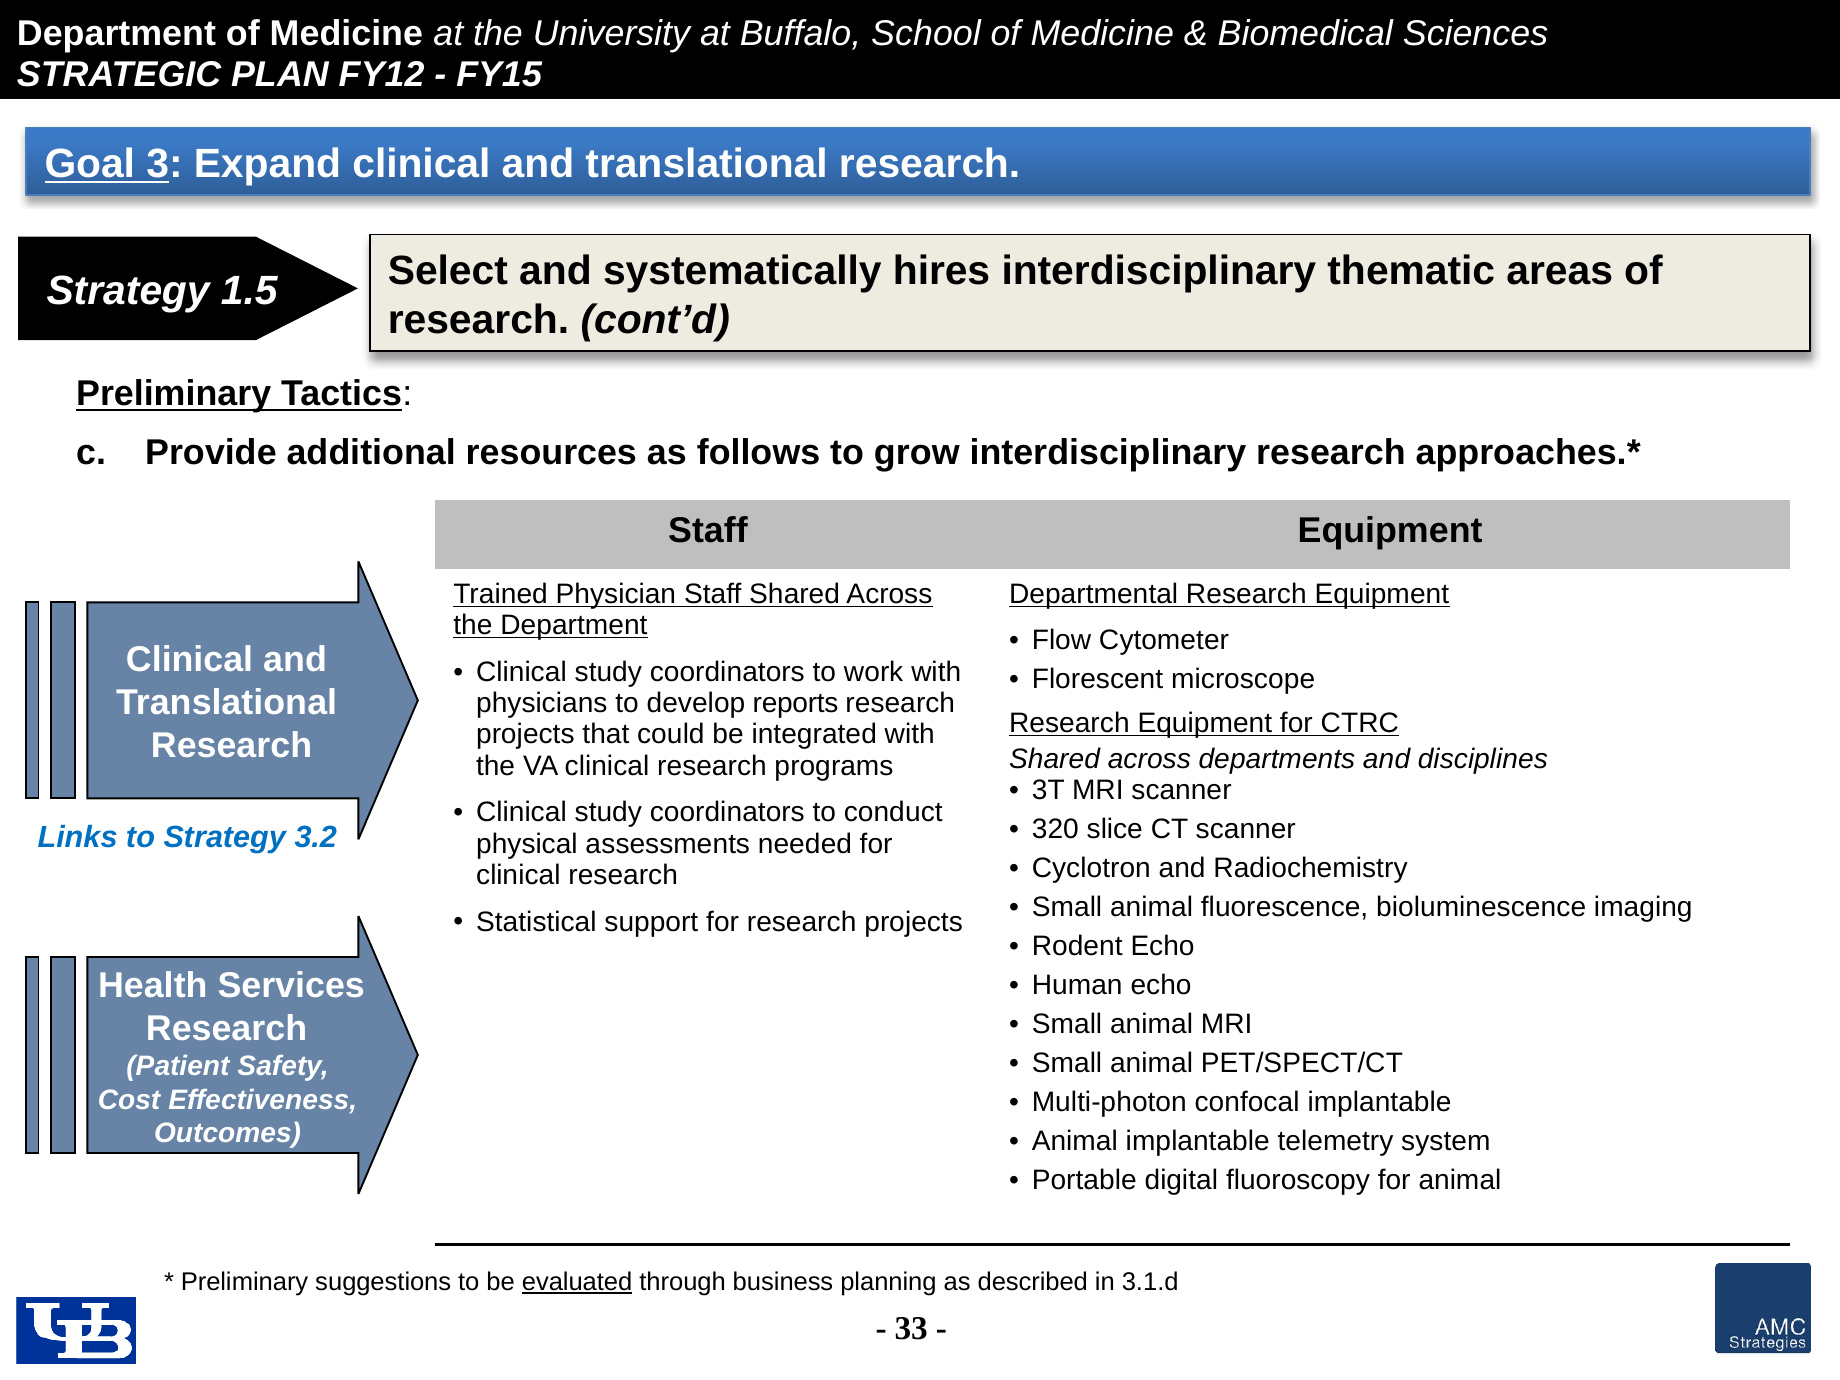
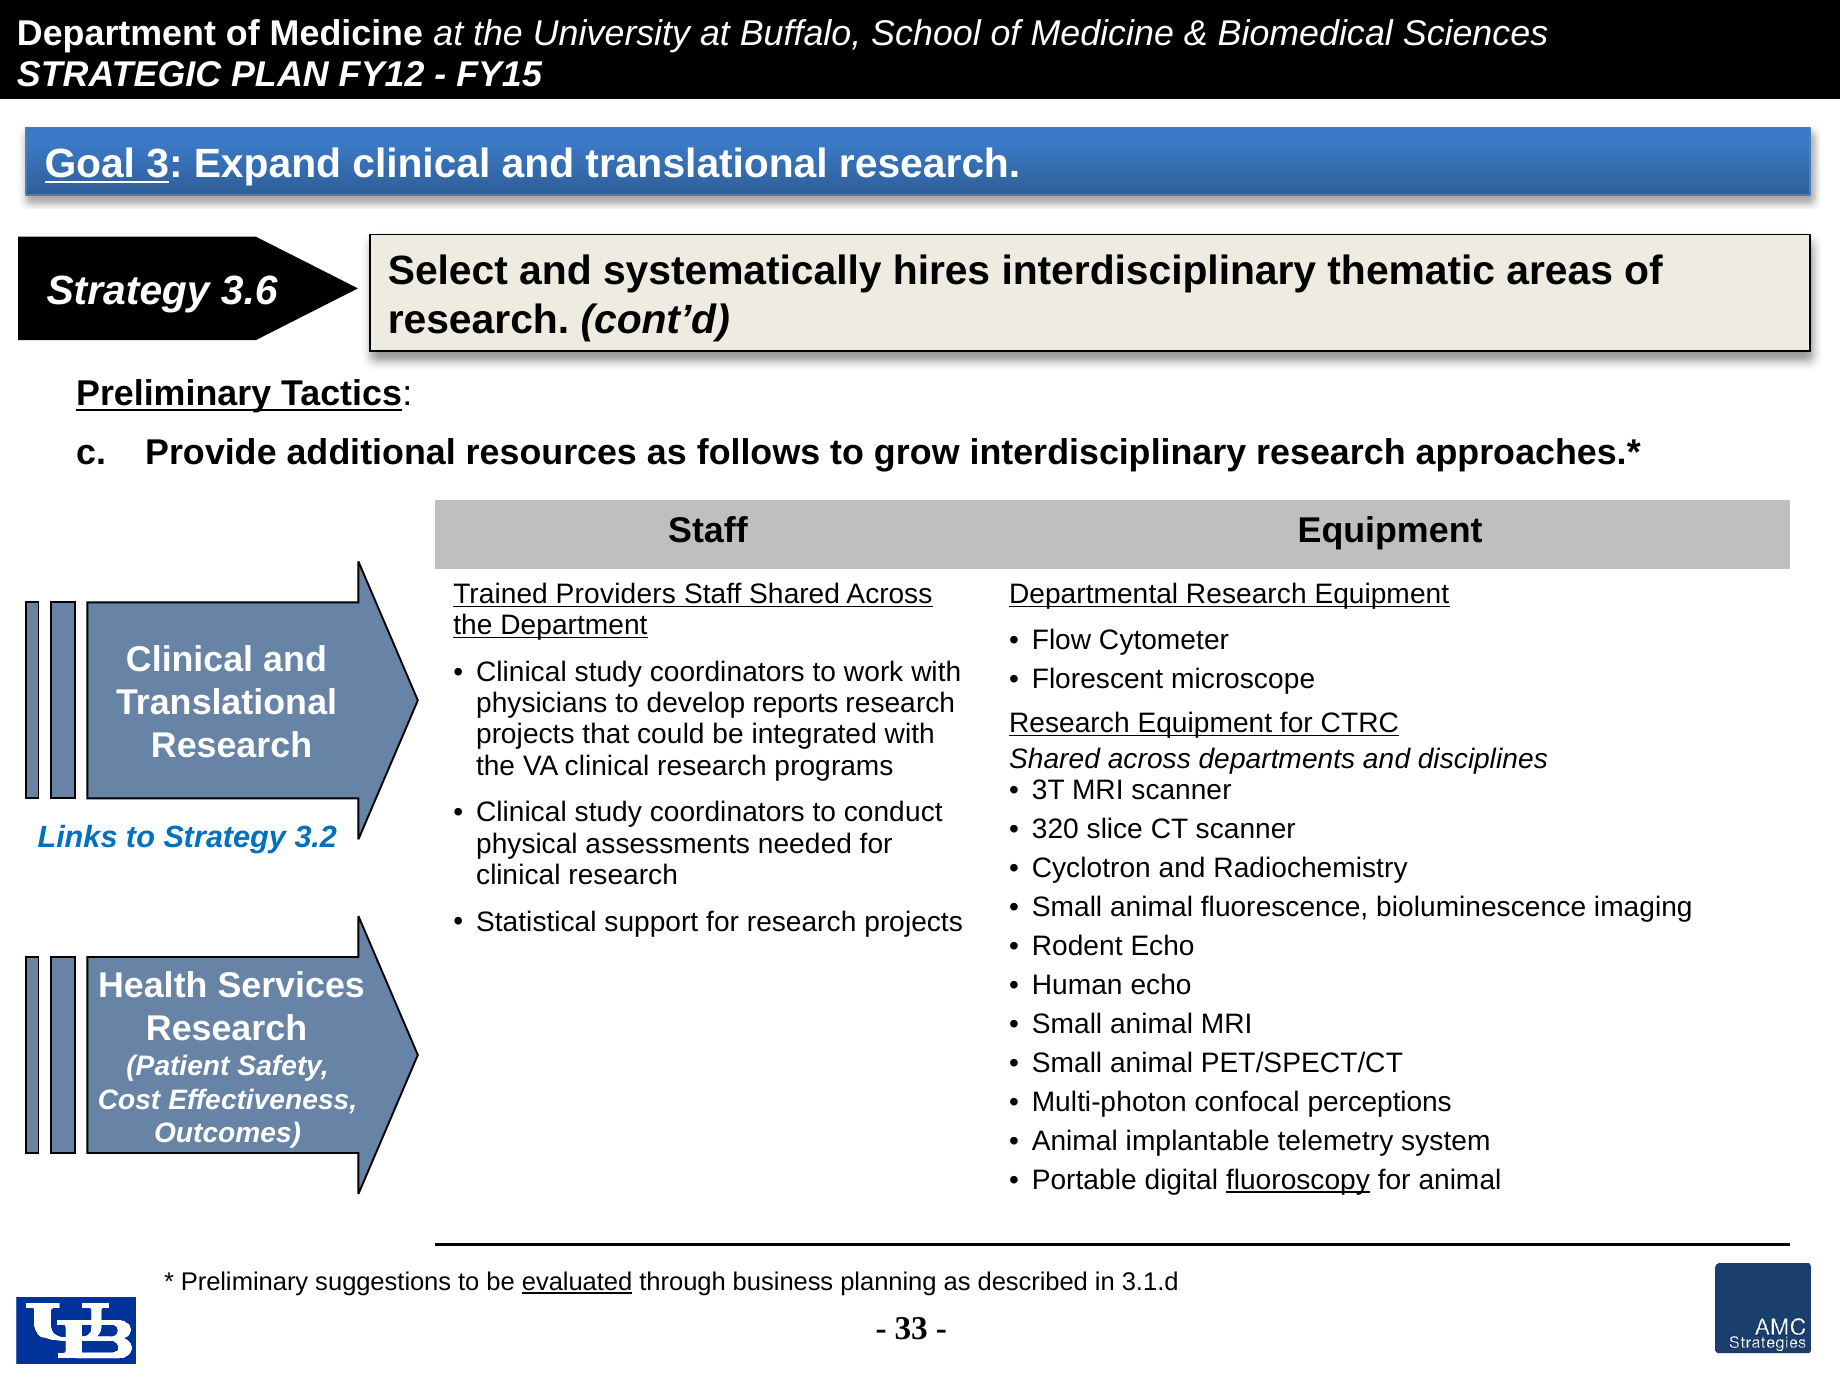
1.5: 1.5 -> 3.6
Physician: Physician -> Providers
confocal implantable: implantable -> perceptions
fluoroscopy underline: none -> present
